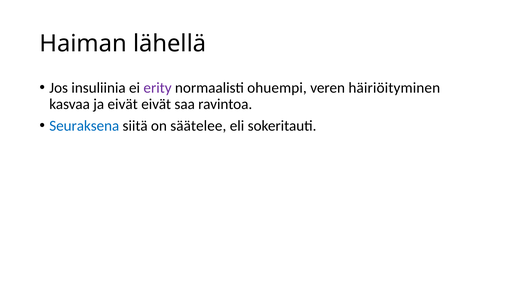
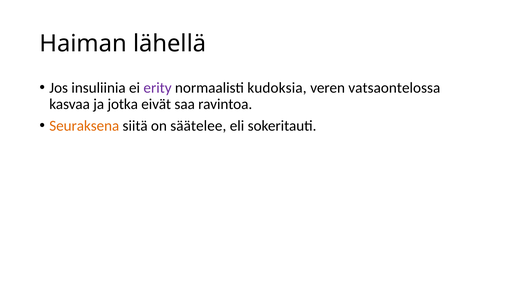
ohuempi: ohuempi -> kudoksia
häiriöityminen: häiriöityminen -> vatsaontelossa
ja eivät: eivät -> jotka
Seuraksena colour: blue -> orange
